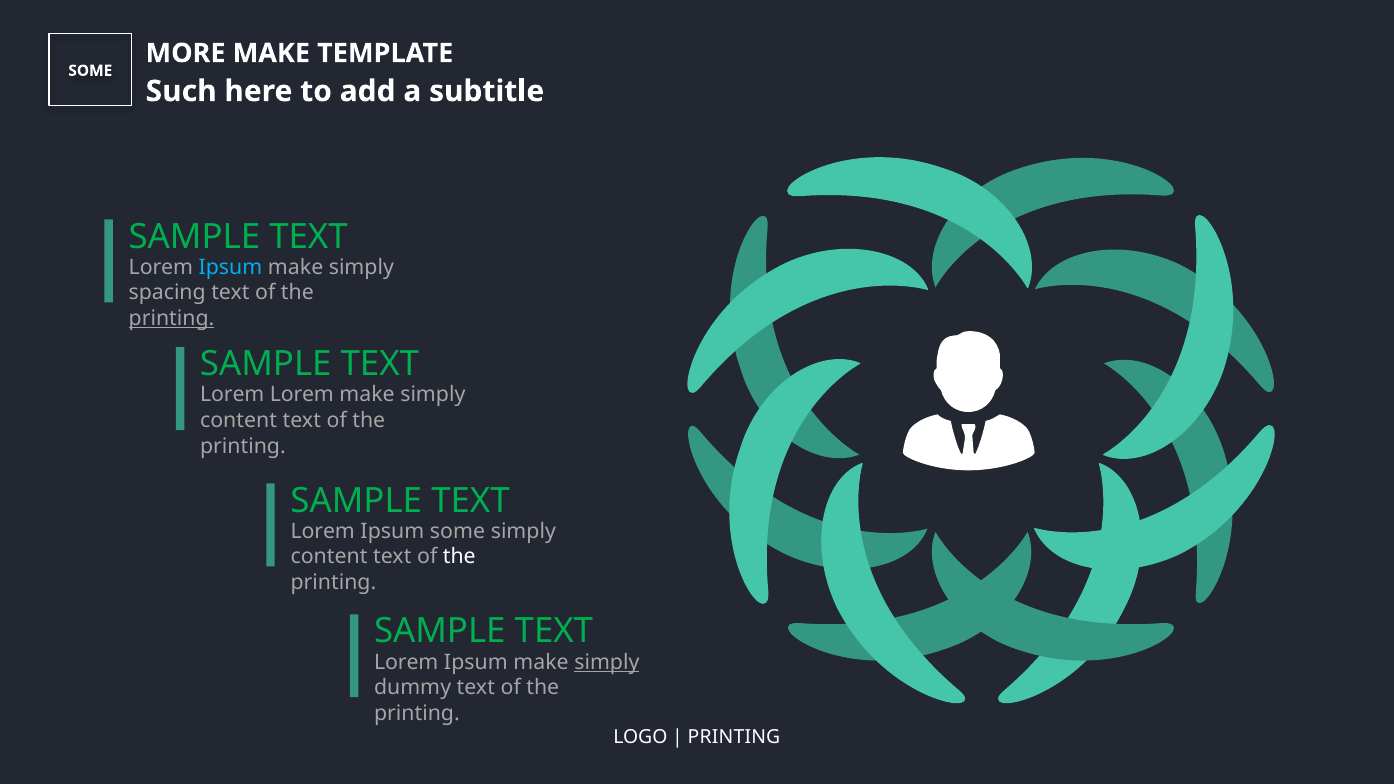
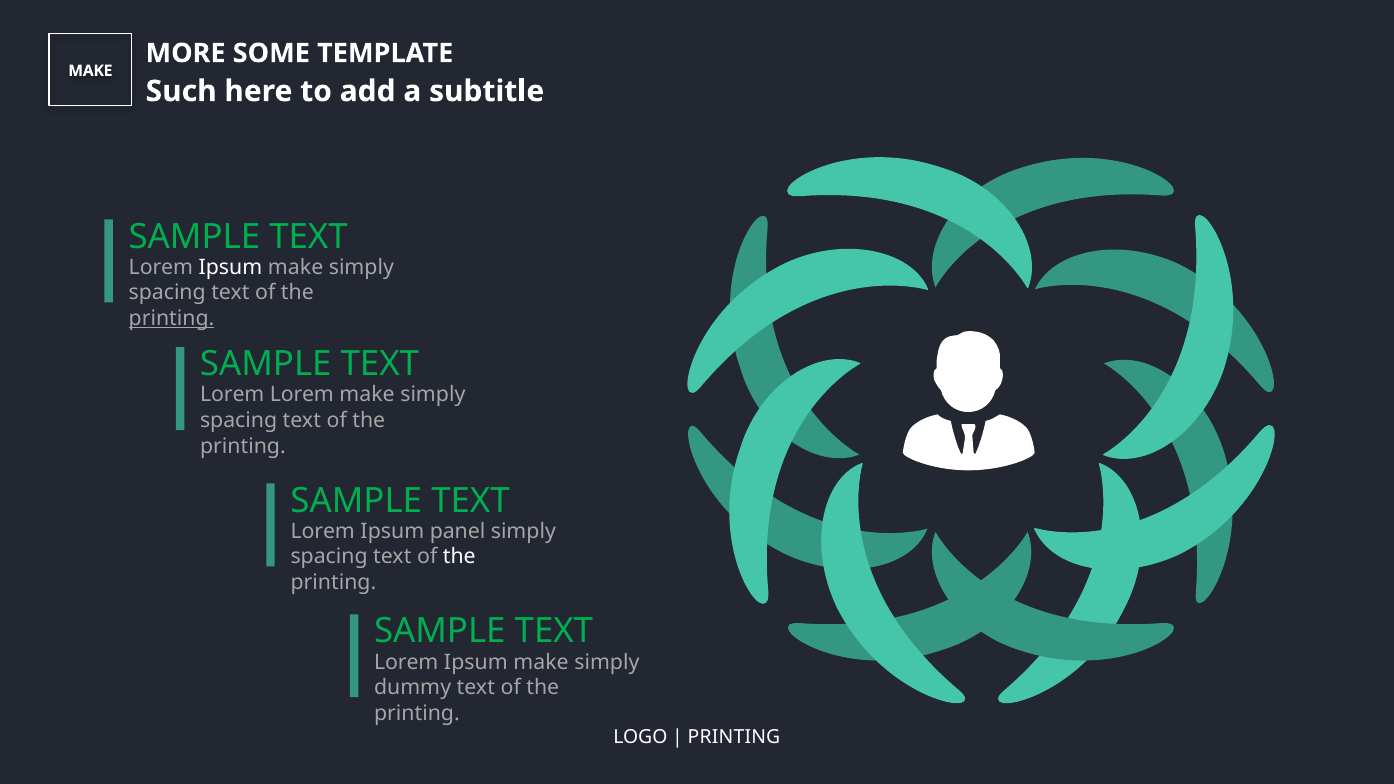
MORE MAKE: MAKE -> SOME
SOME at (90, 71): SOME -> MAKE
Ipsum at (230, 267) colour: light blue -> white
content at (239, 421): content -> spacing
Ipsum some: some -> panel
content at (329, 557): content -> spacing
simply at (607, 662) underline: present -> none
